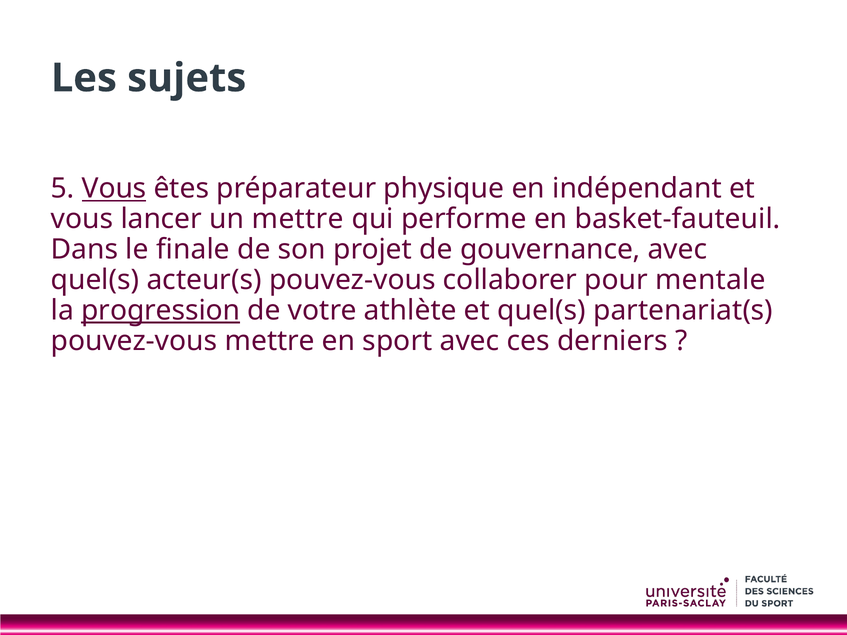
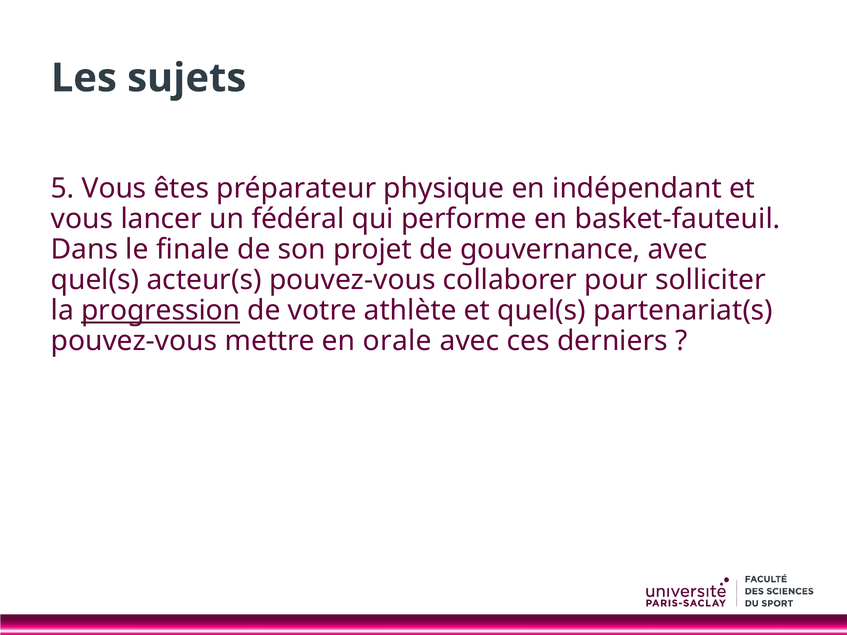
Vous at (114, 189) underline: present -> none
un mettre: mettre -> fédéral
mentale: mentale -> solliciter
sport: sport -> orale
